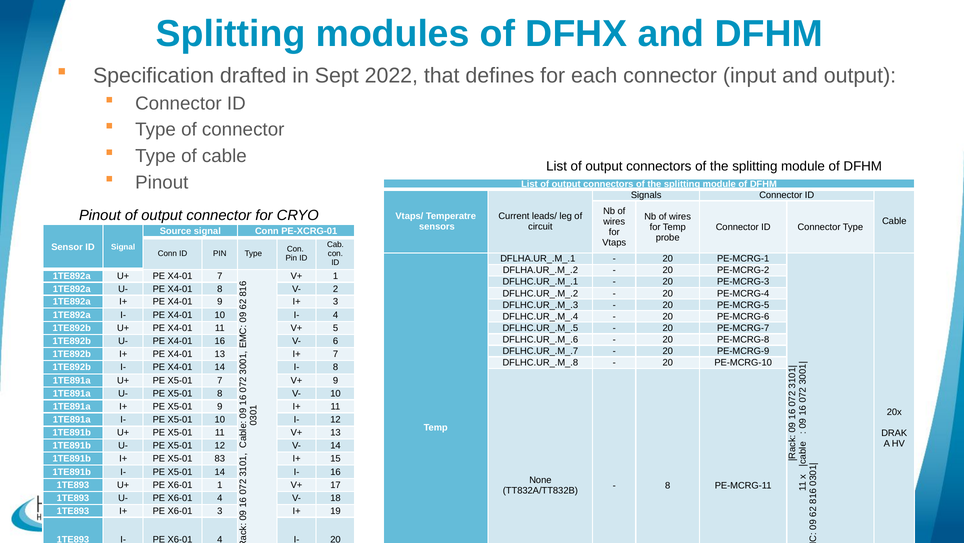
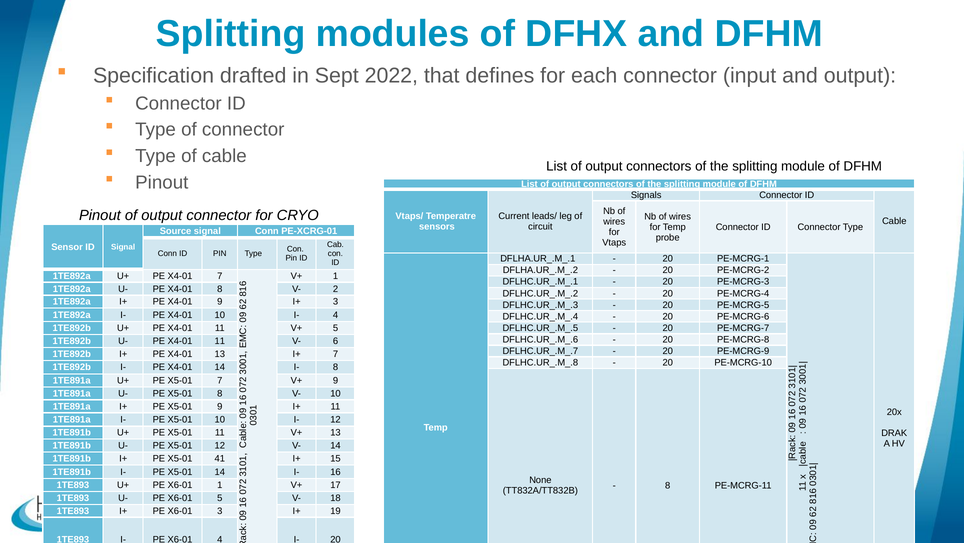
U- PE X4-01 16: 16 -> 11
83: 83 -> 41
4 at (220, 497): 4 -> 5
